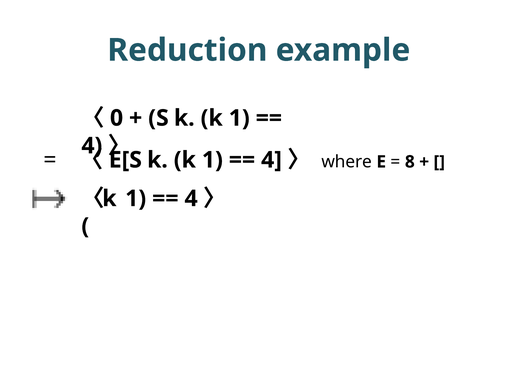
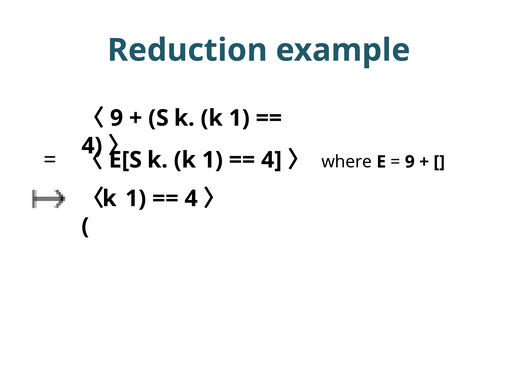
0 at (117, 118): 0 -> 9
8 at (410, 162): 8 -> 9
